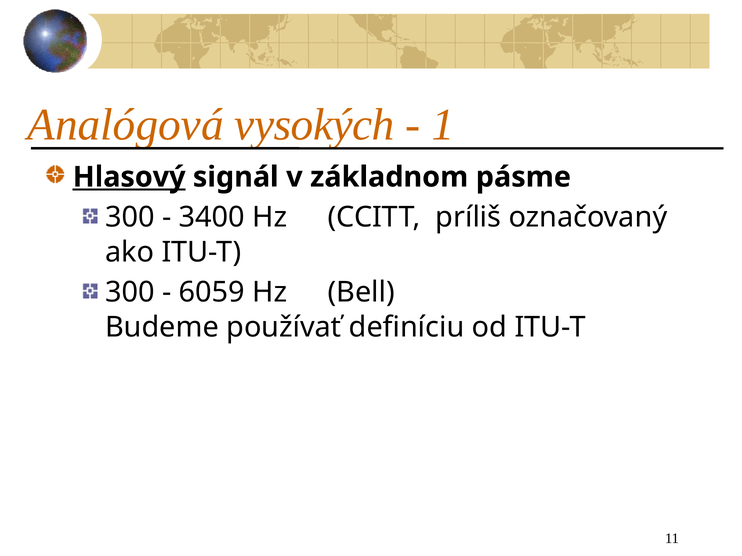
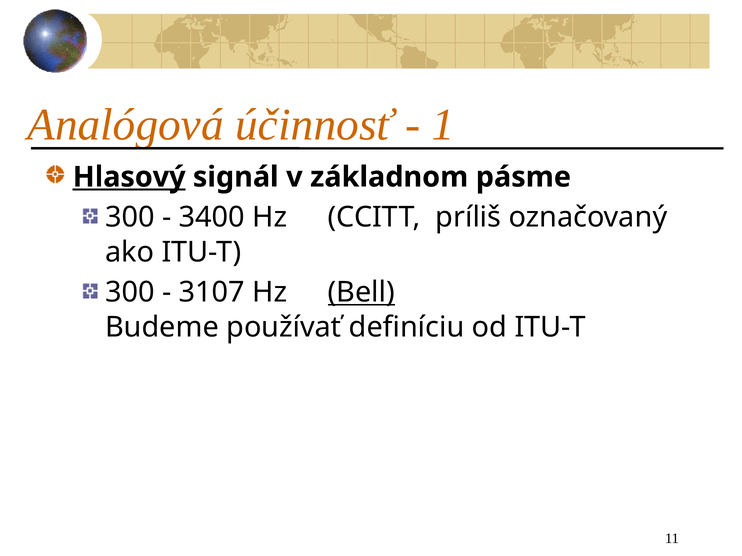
vysokých: vysokých -> účinnosť
6059: 6059 -> 3107
Bell underline: none -> present
